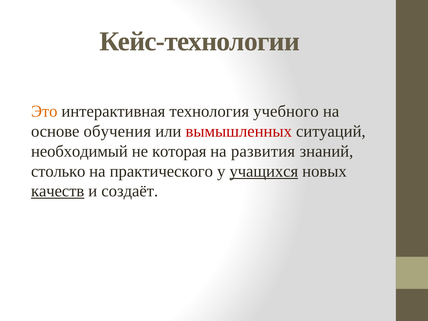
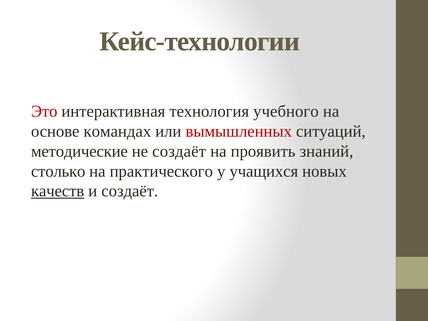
Это colour: orange -> red
обучения: обучения -> командах
необходимый: необходимый -> методические
не которая: которая -> создаёт
развития: развития -> проявить
учащихся underline: present -> none
